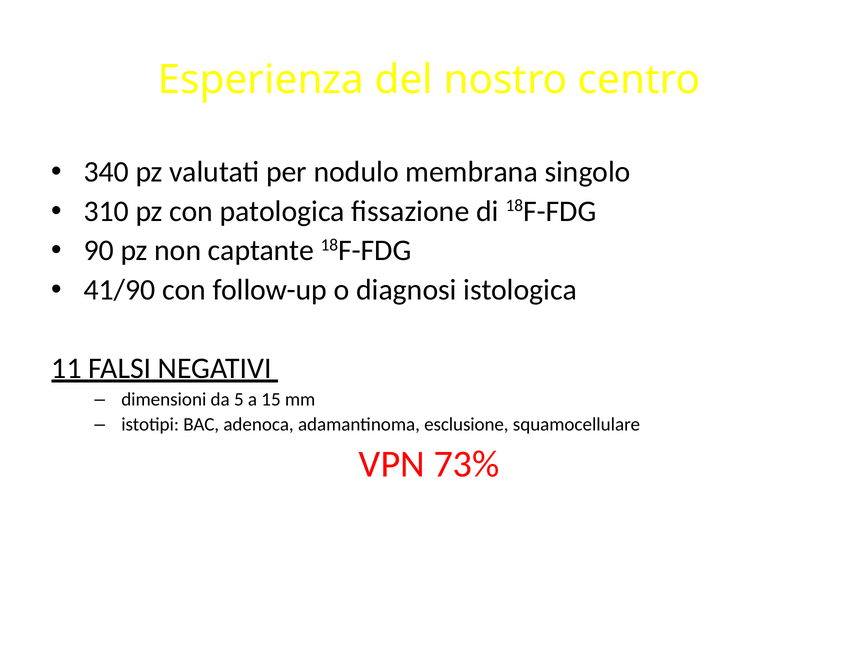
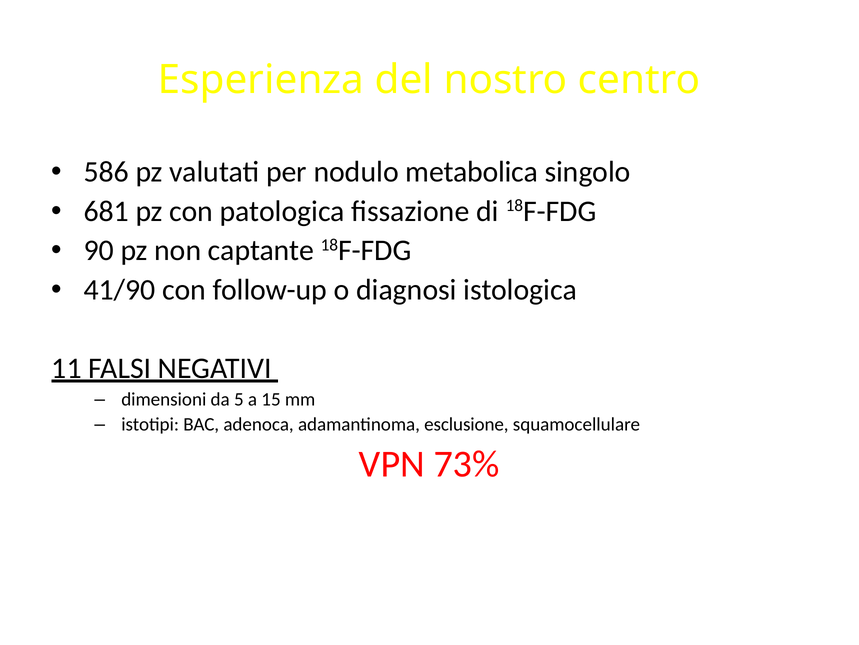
340: 340 -> 586
membrana: membrana -> metabolica
310: 310 -> 681
